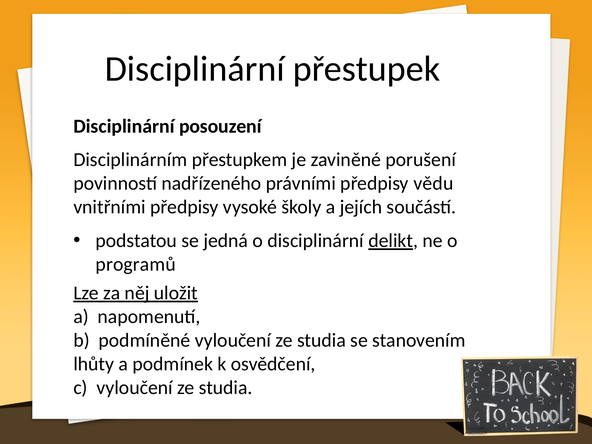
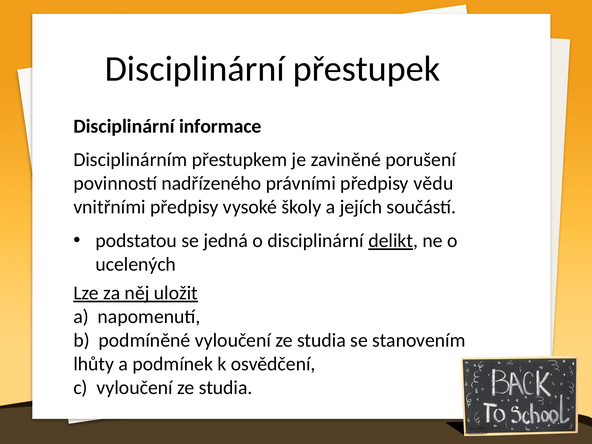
posouzení: posouzení -> informace
programů: programů -> ucelených
